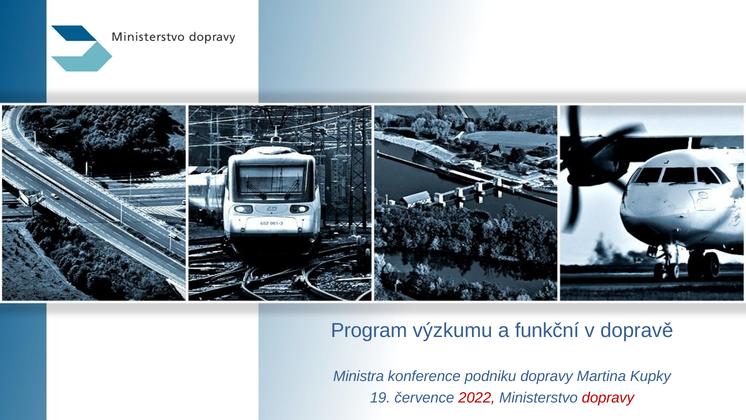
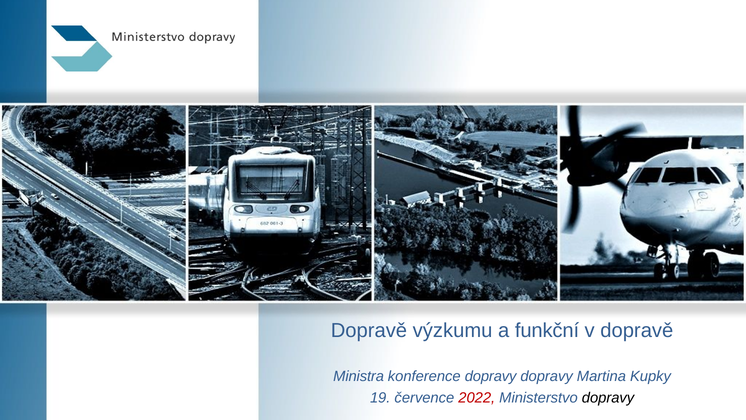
Program at (369, 330): Program -> Dopravě
konference podniku: podniku -> dopravy
dopravy at (608, 397) colour: red -> black
